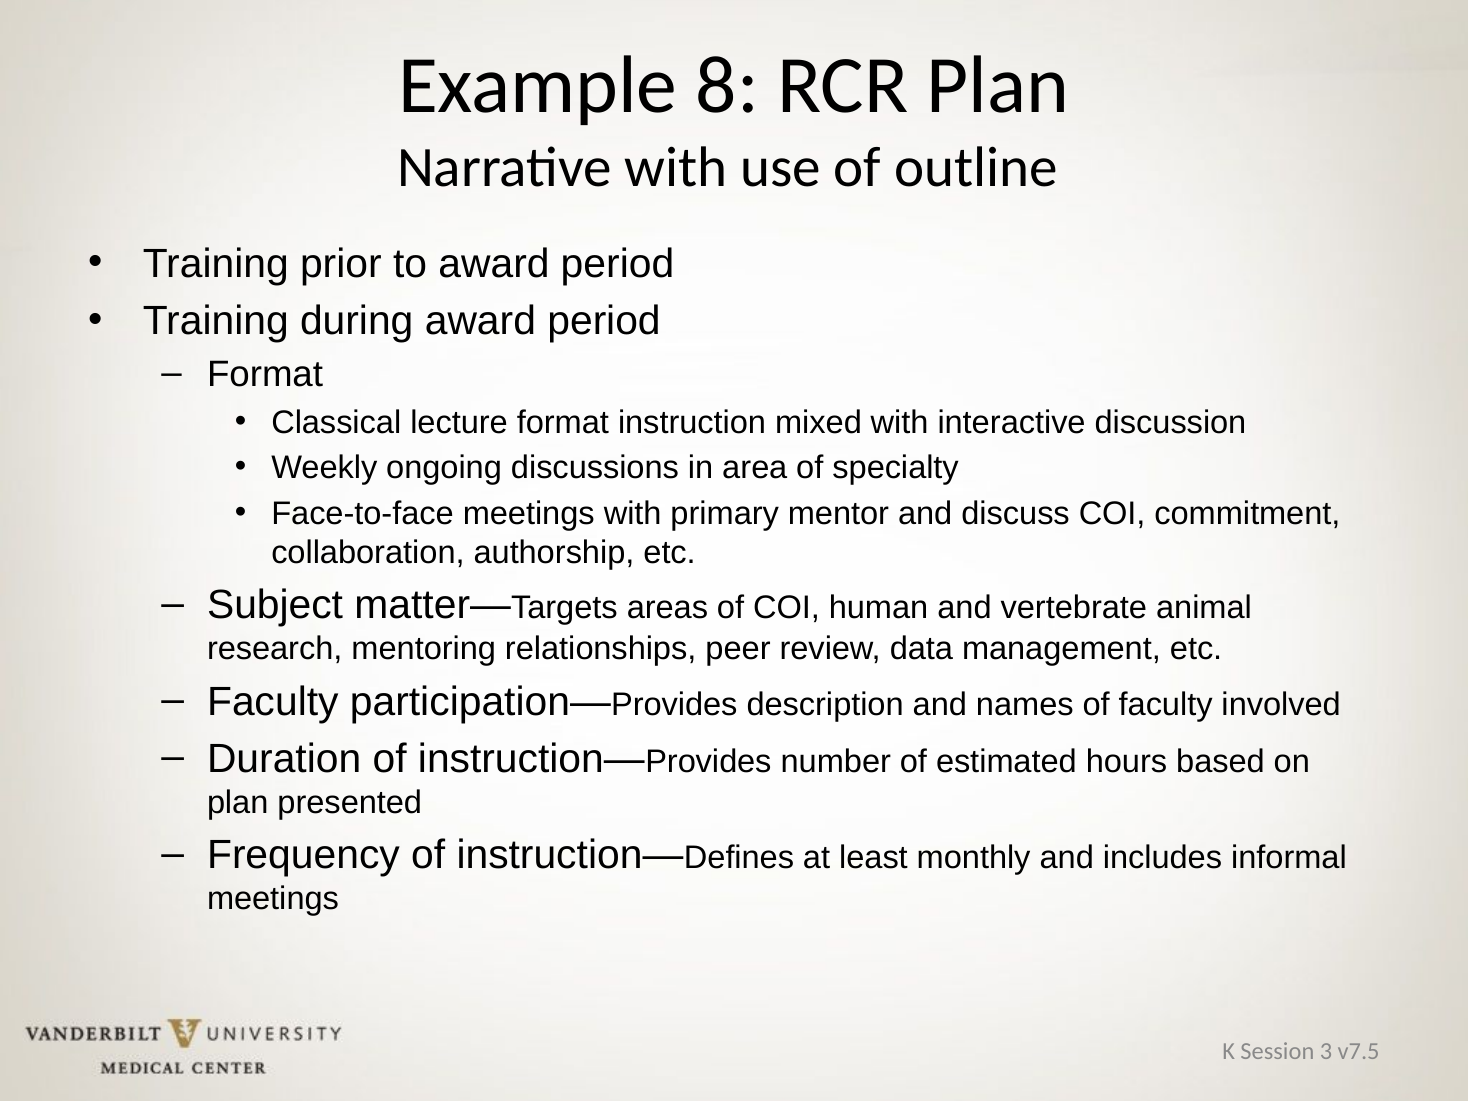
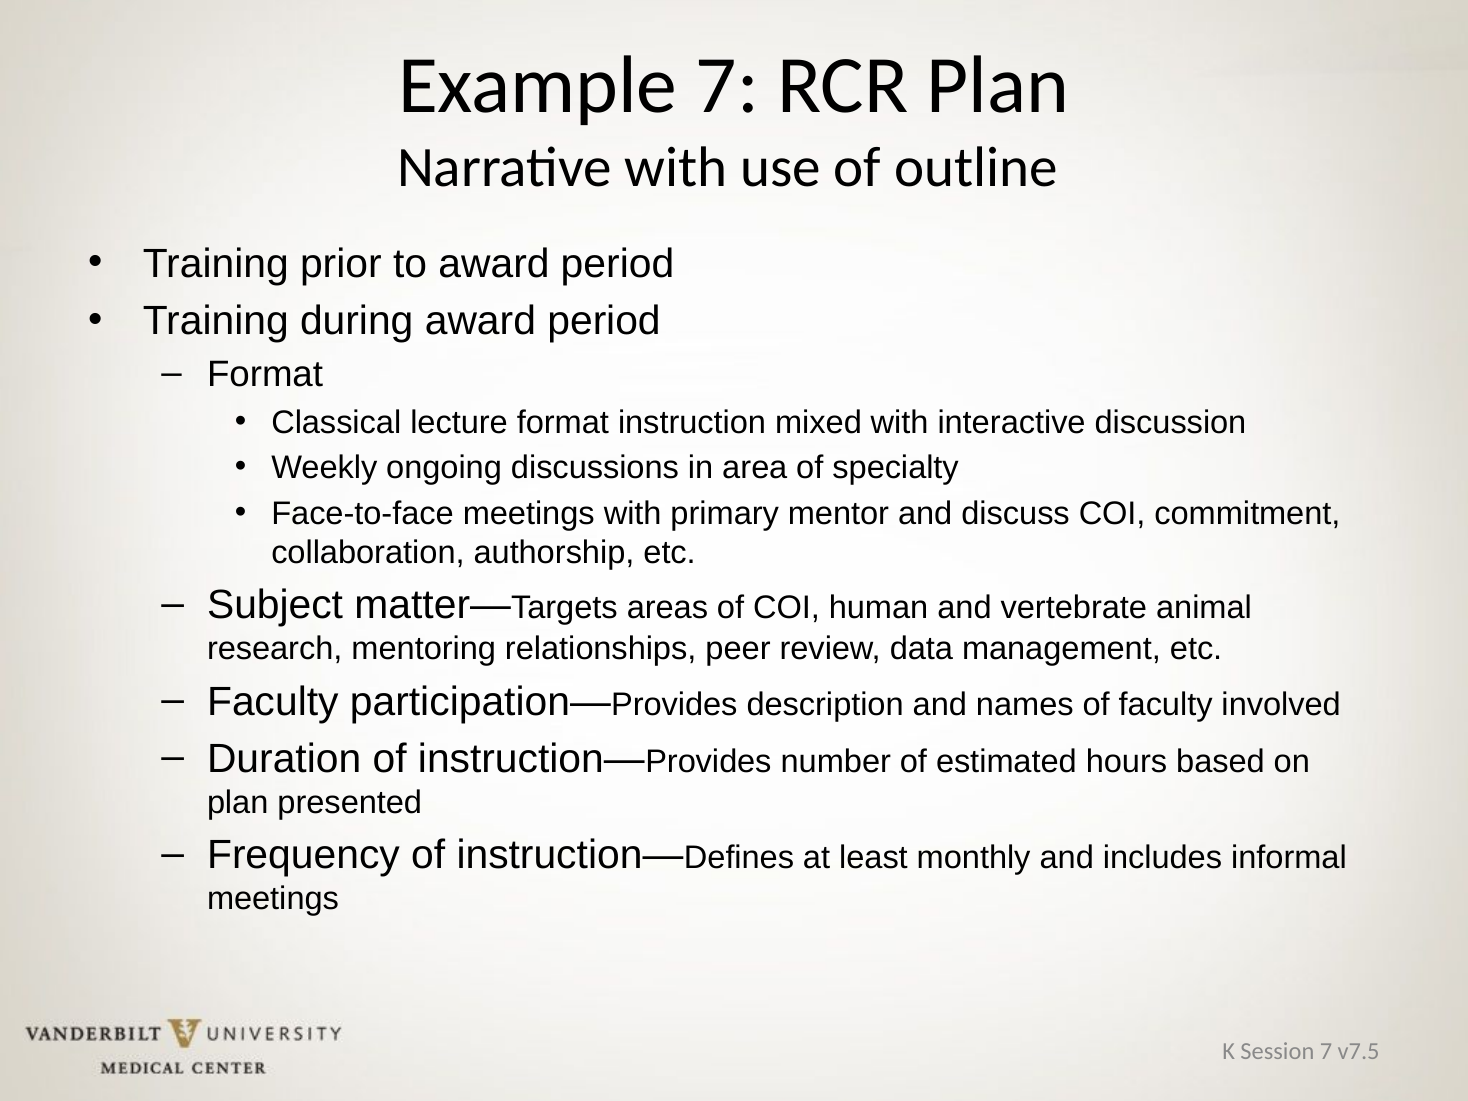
Example 8: 8 -> 7
Session 3: 3 -> 7
